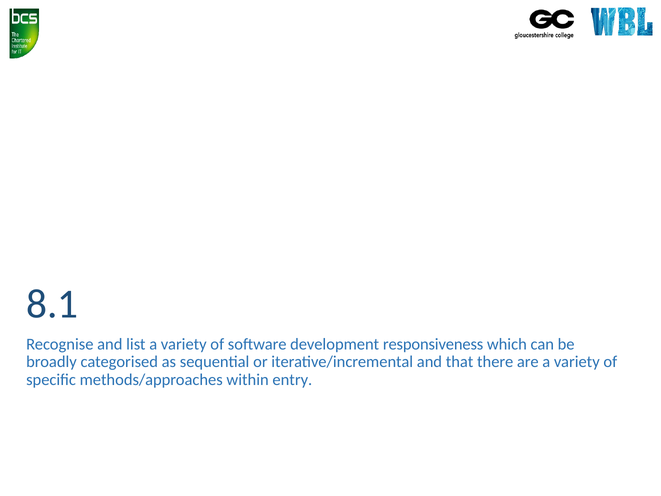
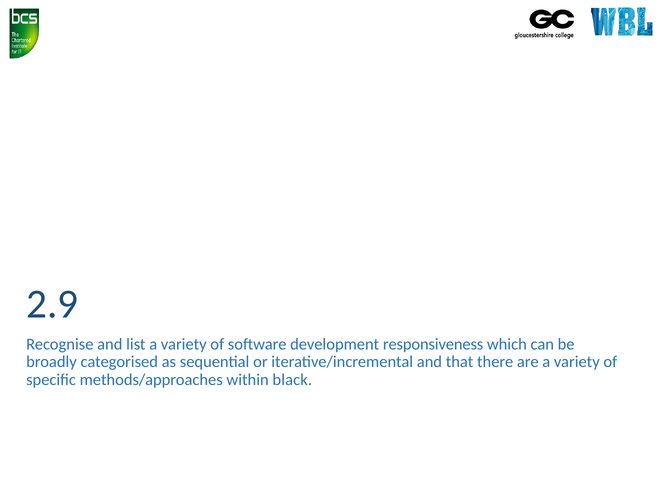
8.1: 8.1 -> 2.9
entry: entry -> black
